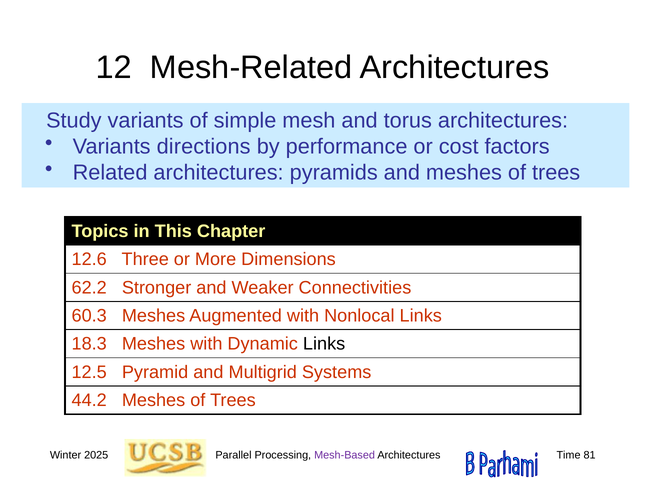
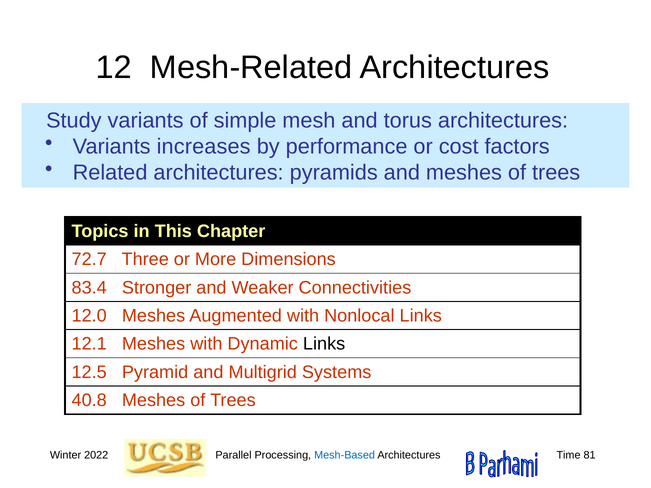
directions: directions -> increases
12.6: 12.6 -> 72.7
62.2: 62.2 -> 83.4
60.3: 60.3 -> 12.0
18.3: 18.3 -> 12.1
44.2: 44.2 -> 40.8
2025: 2025 -> 2022
Mesh-Based colour: purple -> blue
